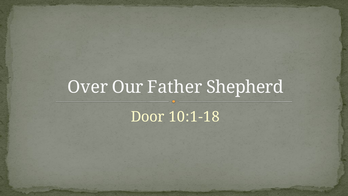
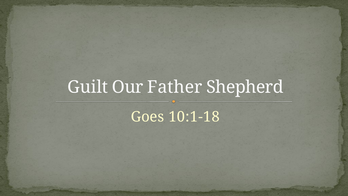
Over: Over -> Guilt
Door: Door -> Goes
